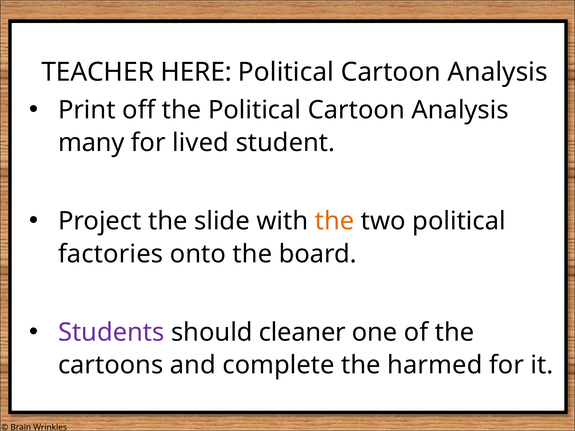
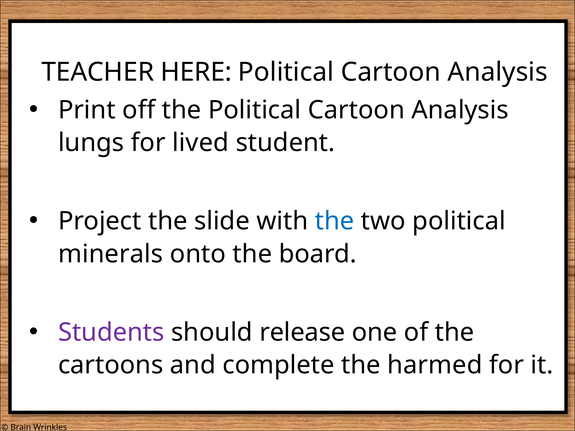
many: many -> lungs
the at (335, 221) colour: orange -> blue
factories: factories -> minerals
cleaner: cleaner -> release
